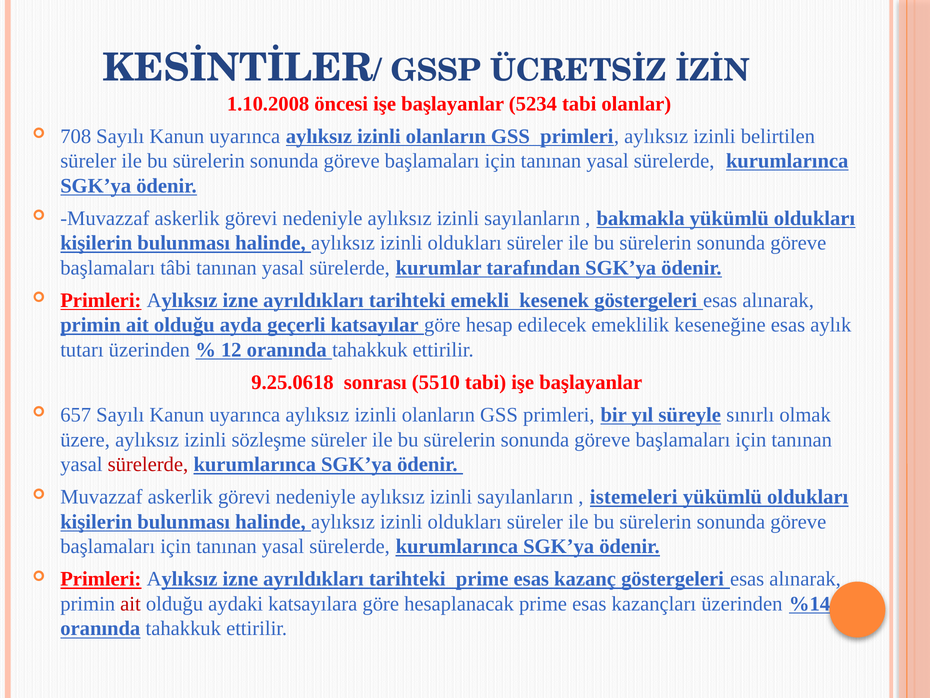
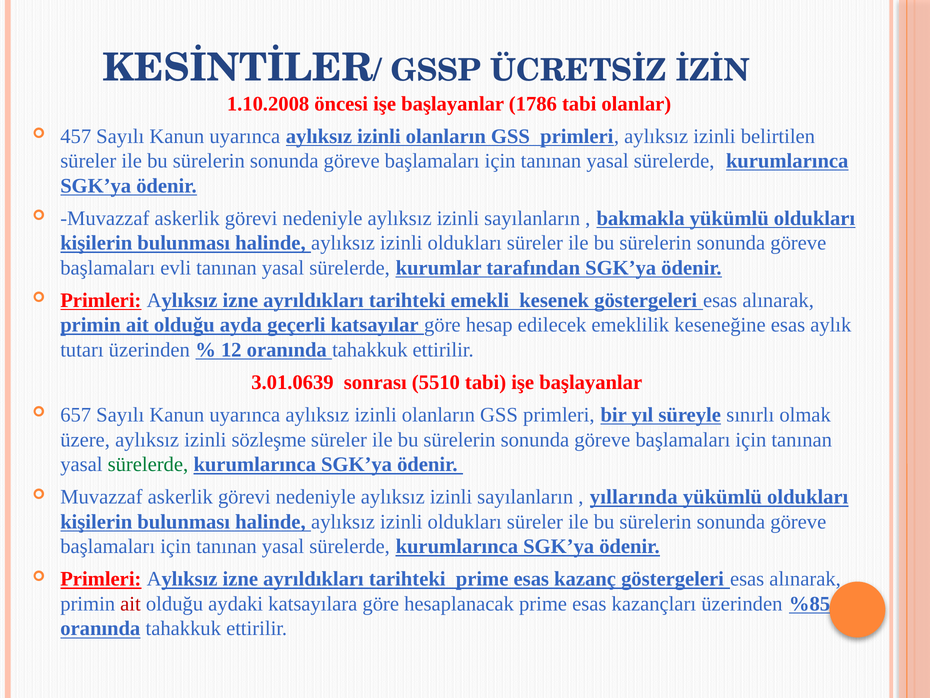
5234: 5234 -> 1786
708: 708 -> 457
tâbi: tâbi -> evli
9.25.0618: 9.25.0618 -> 3.01.0639
sürelerde at (148, 464) colour: red -> green
istemeleri: istemeleri -> yıllarında
%14: %14 -> %85
